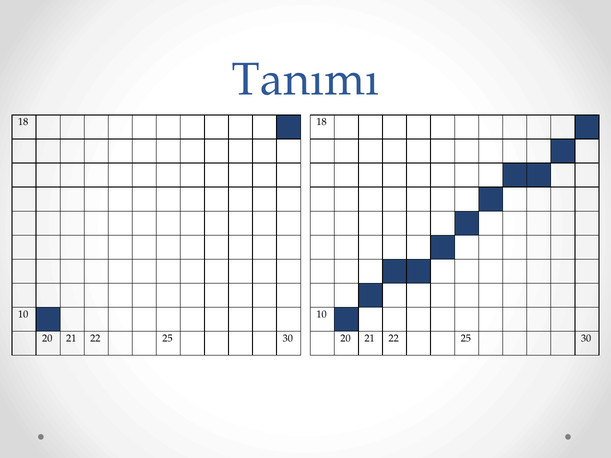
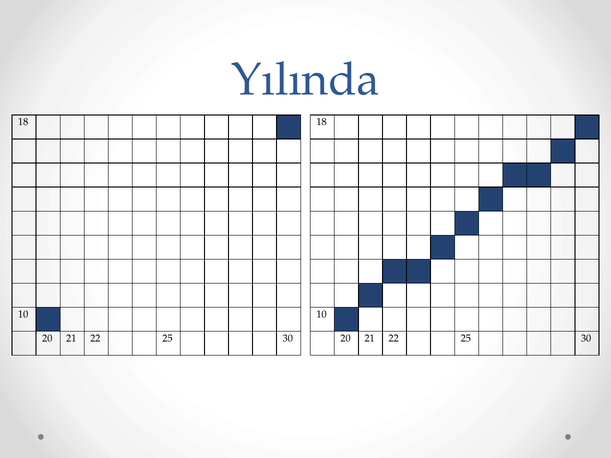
Tanımı: Tanımı -> Yılında
